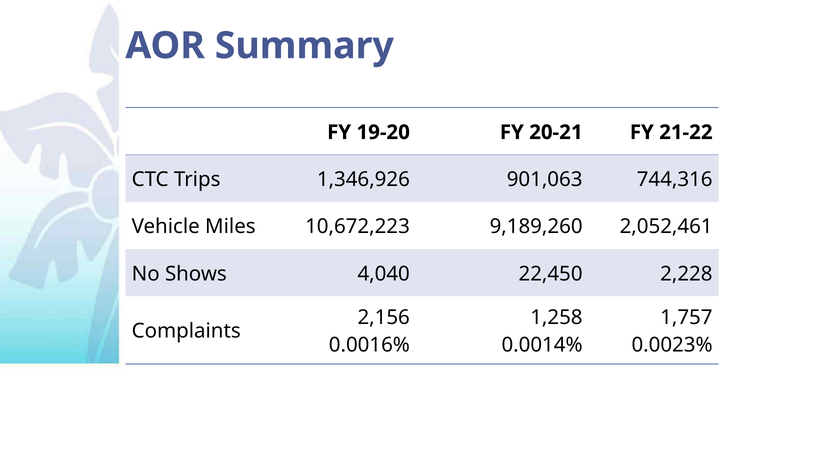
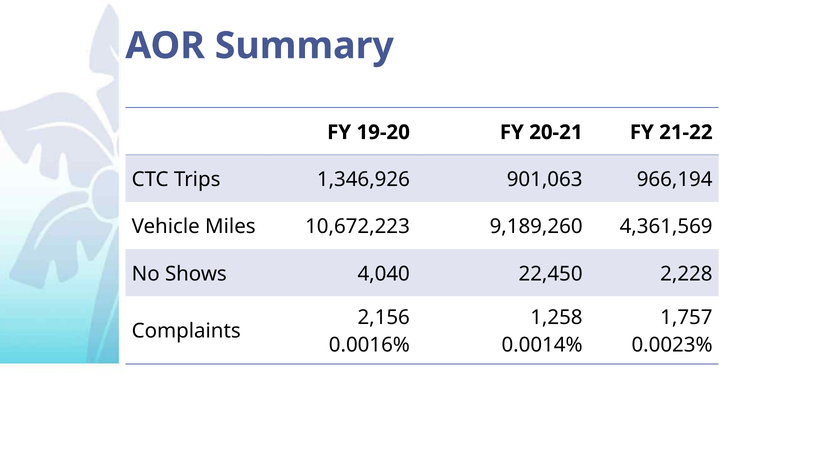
744,316: 744,316 -> 966,194
2,052,461: 2,052,461 -> 4,361,569
